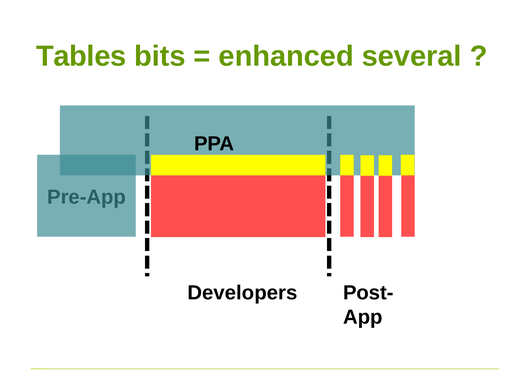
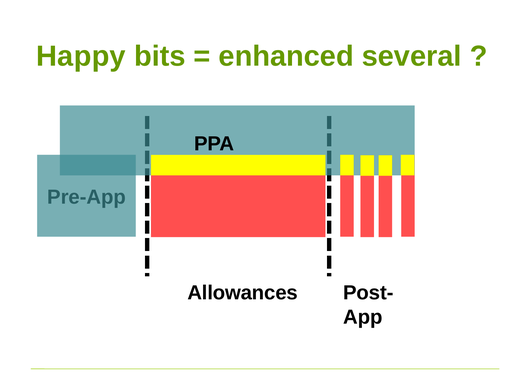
Tables: Tables -> Happy
Developers: Developers -> Allowances
